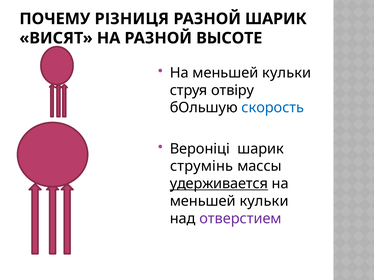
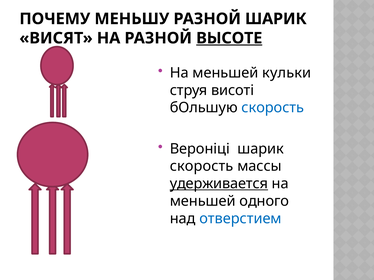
РІЗНИЦЯ: РІЗНИЦЯ -> МЕНЬШУ
ВЫСОТЕ underline: none -> present
отвіру: отвіру -> висоті
струмінь at (202, 167): струмінь -> скорость
кульки at (264, 201): кульки -> одного
отверстием colour: purple -> blue
